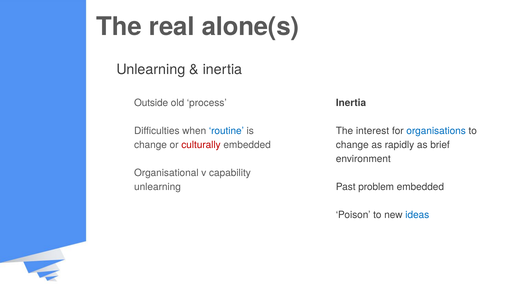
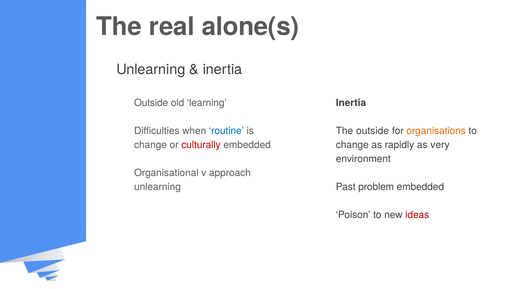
process: process -> learning
The interest: interest -> outside
organisations colour: blue -> orange
brief: brief -> very
capability: capability -> approach
ideas colour: blue -> red
